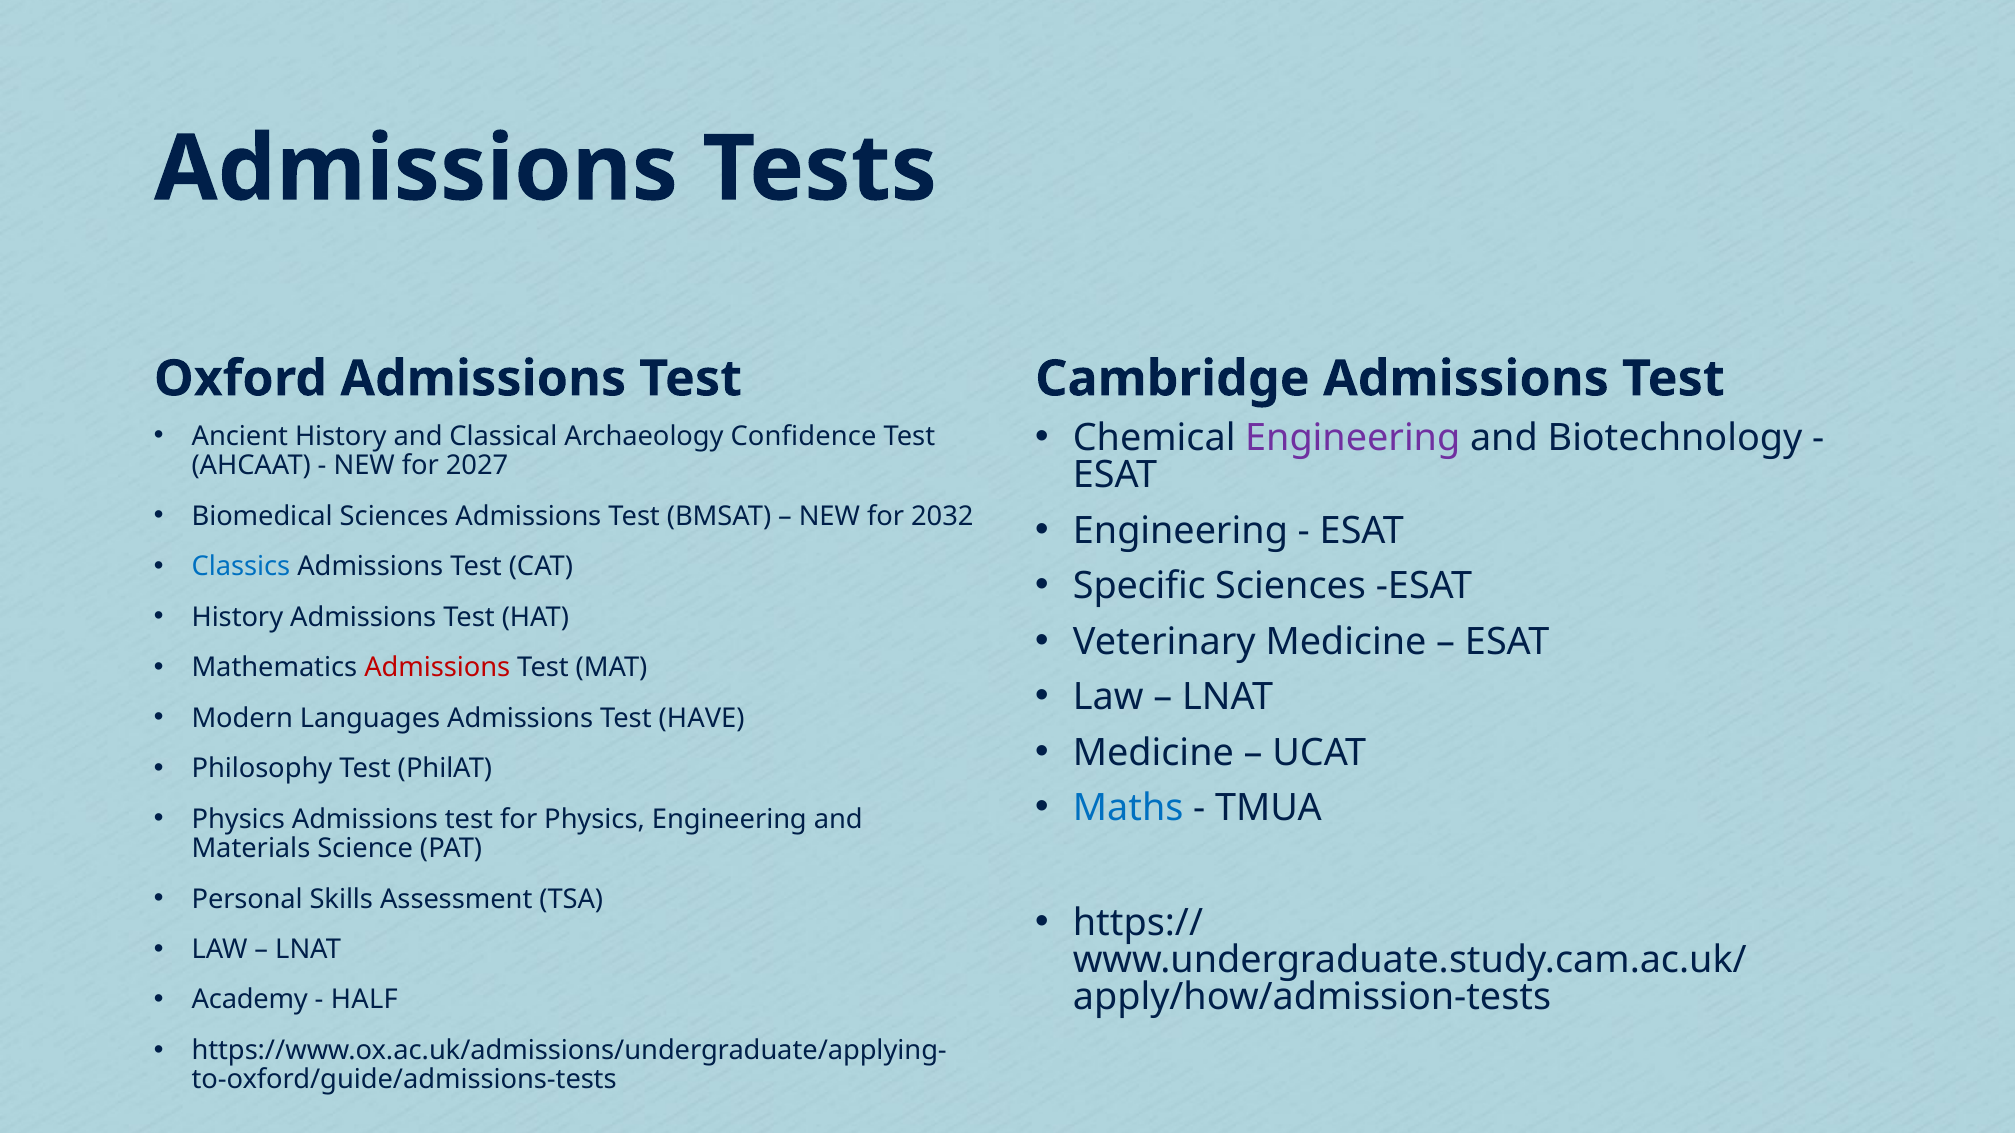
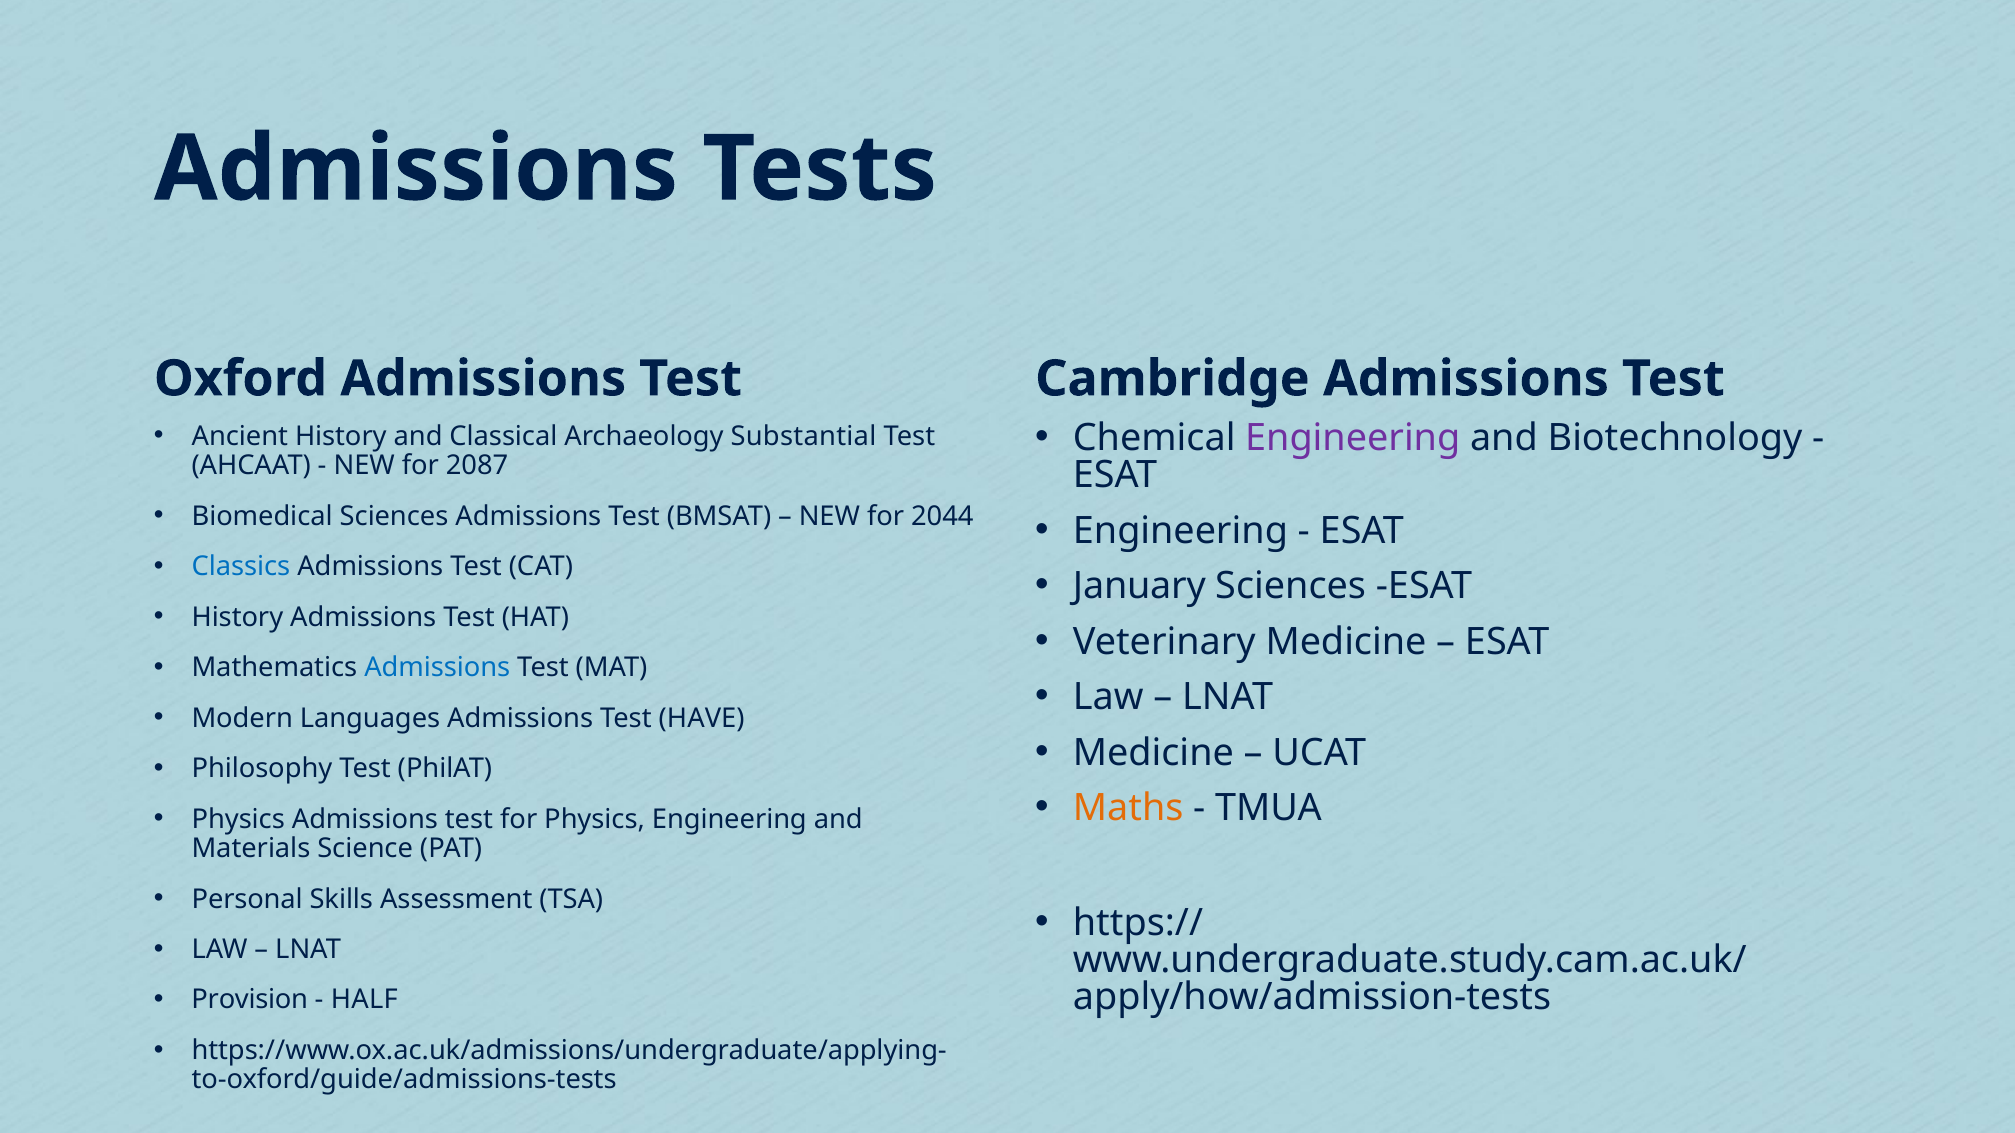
Confidence: Confidence -> Substantial
2027: 2027 -> 2087
2032: 2032 -> 2044
Specific: Specific -> January
Admissions at (437, 668) colour: red -> blue
Maths colour: blue -> orange
Academy: Academy -> Provision
